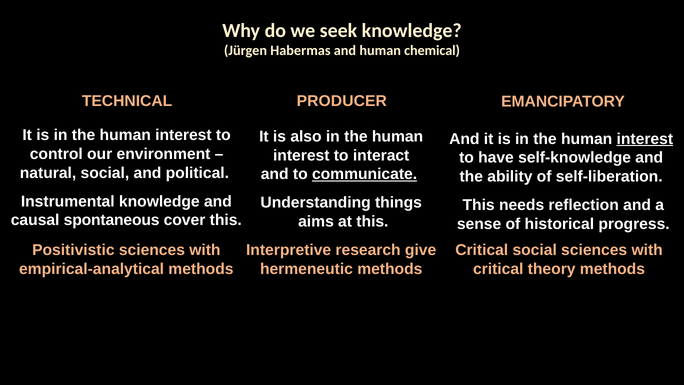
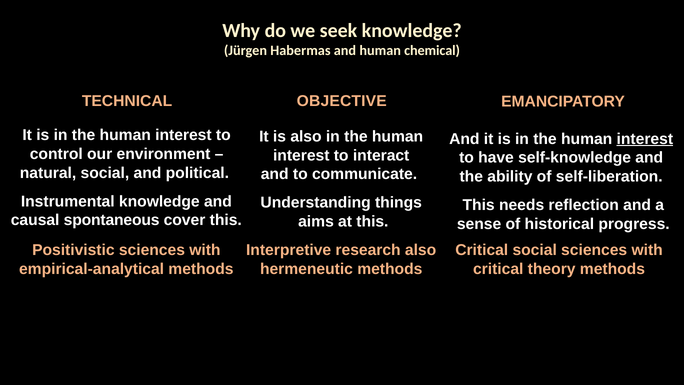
PRODUCER: PRODUCER -> OBJECTIVE
communicate underline: present -> none
research give: give -> also
